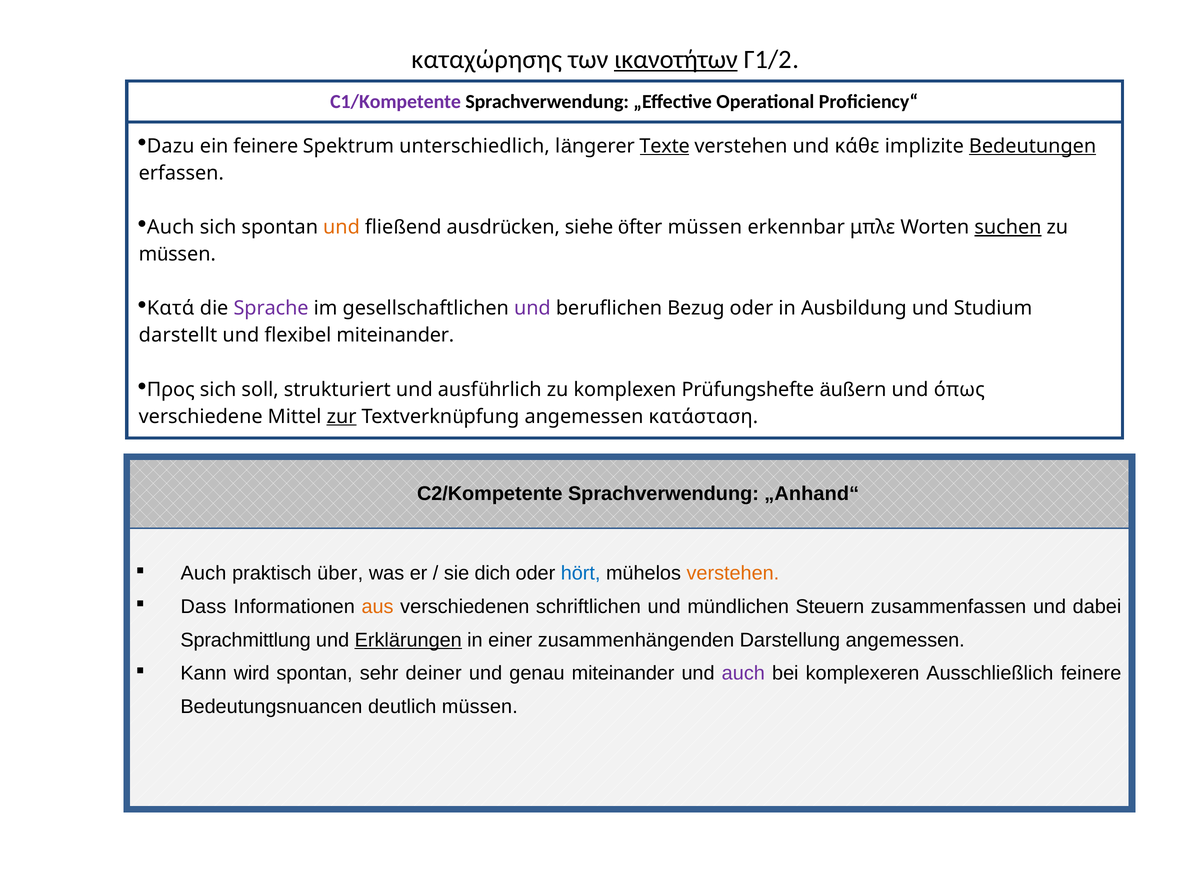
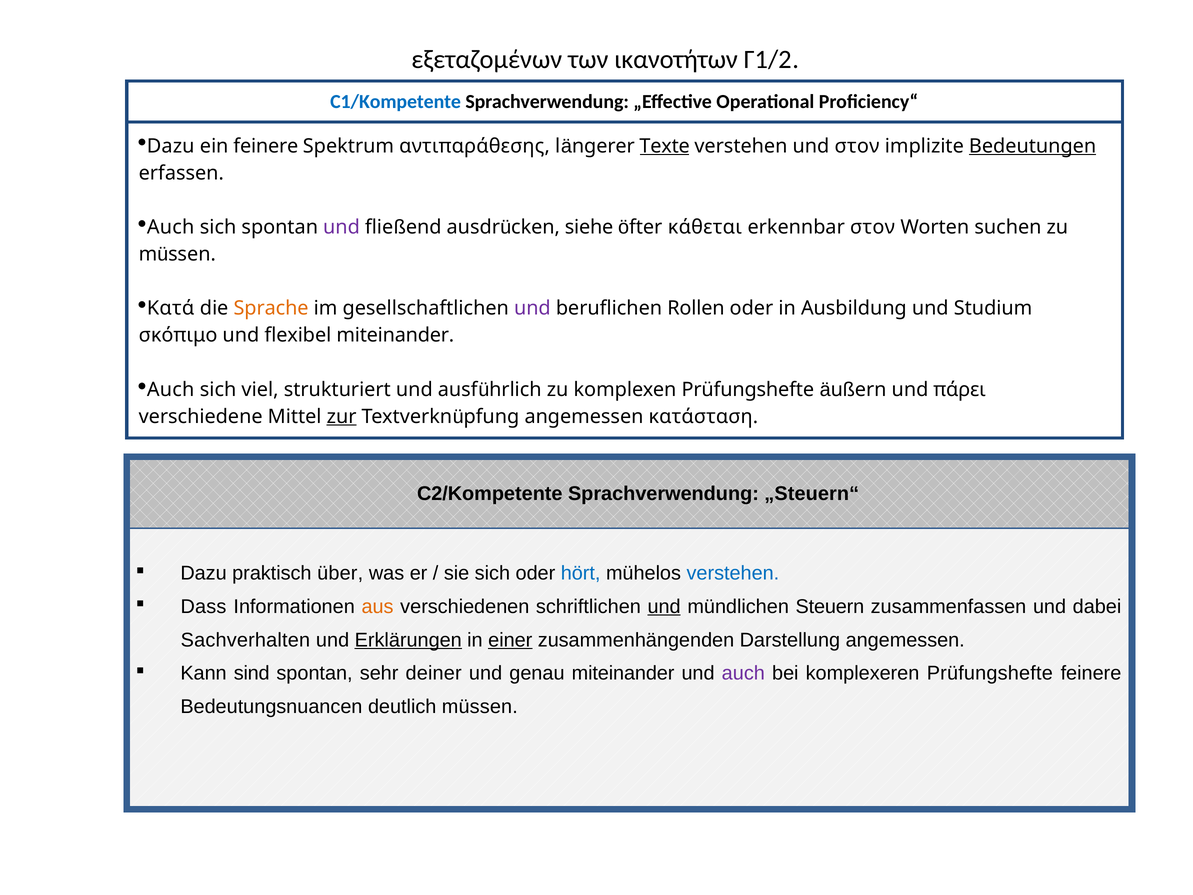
καταχώρησης: καταχώρησης -> εξεταζομένων
ικανοτήτων underline: present -> none
C1/Kompetente colour: purple -> blue
unterschiedlich: unterschiedlich -> αντιπαράθεσης
und κάθε: κάθε -> στον
und at (341, 227) colour: orange -> purple
müssen at (705, 227): müssen -> κάθεται
erkennbar μπλε: μπλε -> στον
suchen underline: present -> none
Sprache colour: purple -> orange
Bezug: Bezug -> Rollen
darstellt: darstellt -> σκόπιμο
Προς at (171, 389): Προς -> Auch
soll: soll -> viel
όπως: όπως -> πάρει
„Anhand“: „Anhand“ -> „Steuern“
Auch at (203, 573): Auch -> Dazu
sie dich: dich -> sich
verstehen at (733, 573) colour: orange -> blue
und at (664, 606) underline: none -> present
Sprachmittlung: Sprachmittlung -> Sachverhalten
einer underline: none -> present
wird: wird -> sind
komplexeren Ausschließlich: Ausschließlich -> Prüfungshefte
